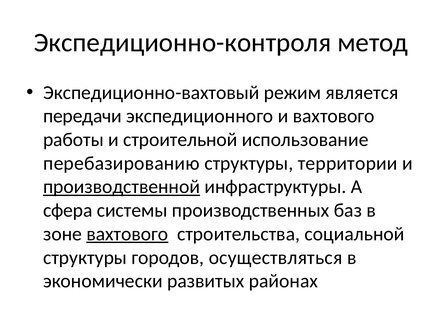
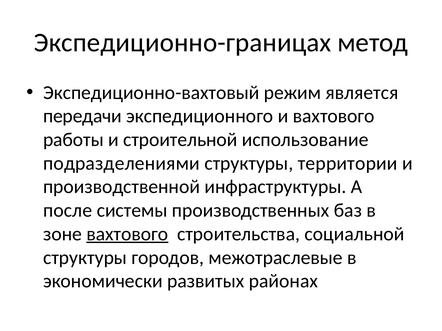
Экспедиционно-контроля: Экспедиционно-контроля -> Экспедиционно-границах
перебазированию: перебазированию -> подразделениями
производственной underline: present -> none
сфера: сфера -> после
осуществляться: осуществляться -> межотраслевые
